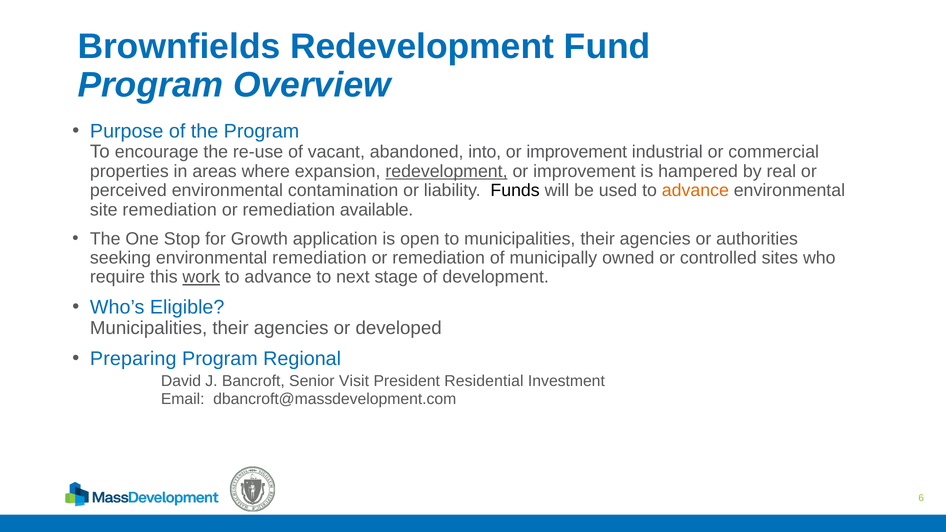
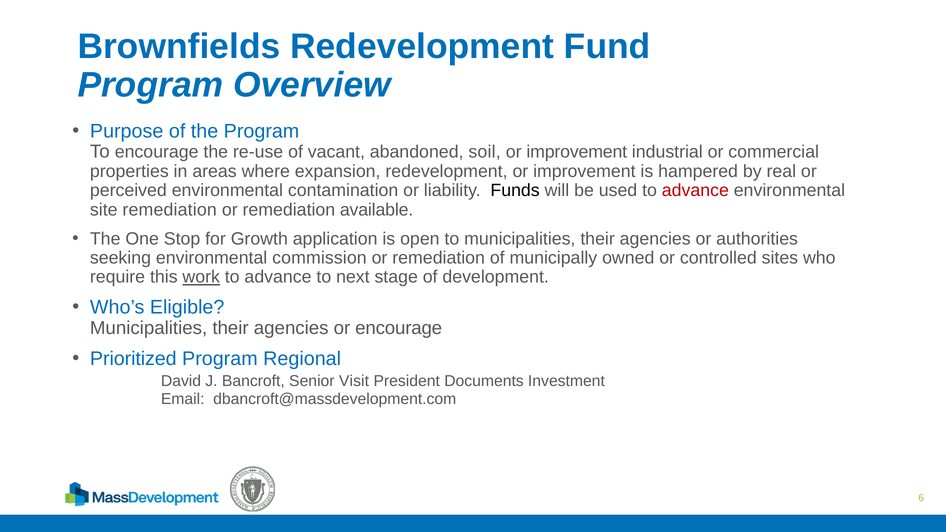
into: into -> soil
redevelopment at (446, 171) underline: present -> none
advance at (695, 191) colour: orange -> red
environmental remediation: remediation -> commission
or developed: developed -> encourage
Preparing: Preparing -> Prioritized
Residential: Residential -> Documents
